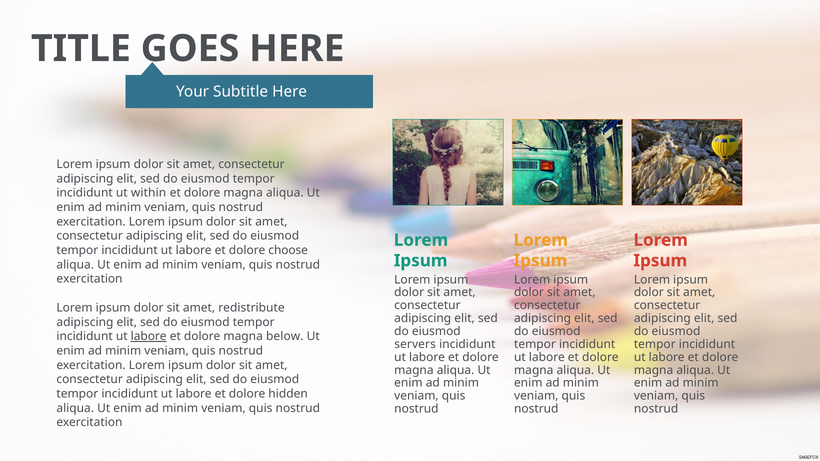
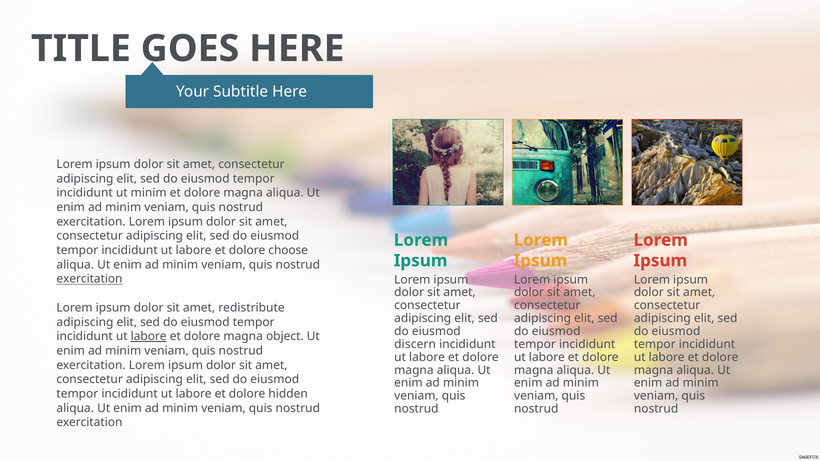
ut within: within -> minim
exercitation at (89, 279) underline: none -> present
below: below -> object
servers: servers -> discern
